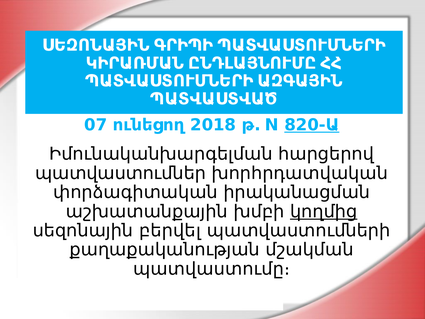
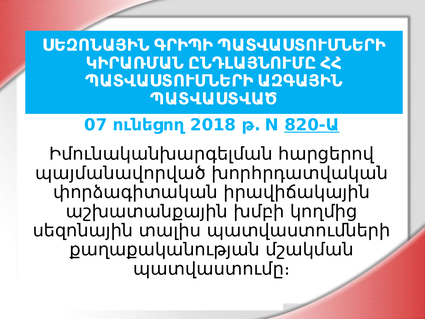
պատվաստումներ: պատվաստումներ -> պայմանավորված
իրականացման: իրականացման -> իրավիճակային
կողմից underline: present -> none
բերվել: բերվել -> տալիս
